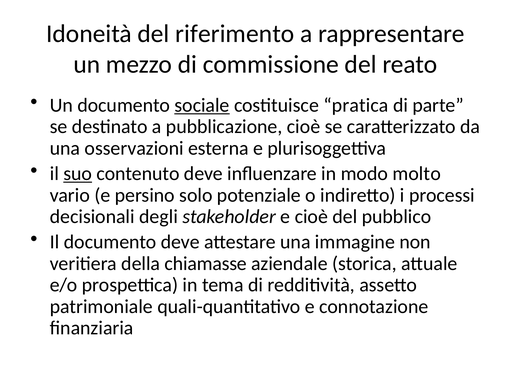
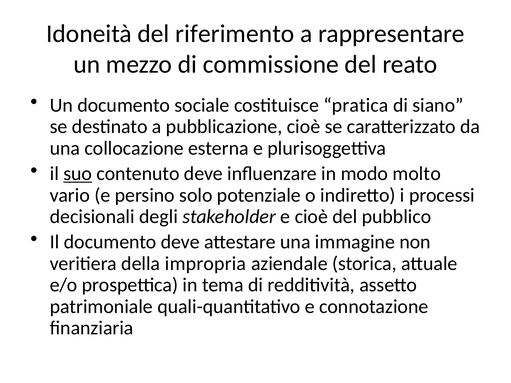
sociale underline: present -> none
parte: parte -> siano
osservazioni: osservazioni -> collocazione
chiamasse: chiamasse -> impropria
